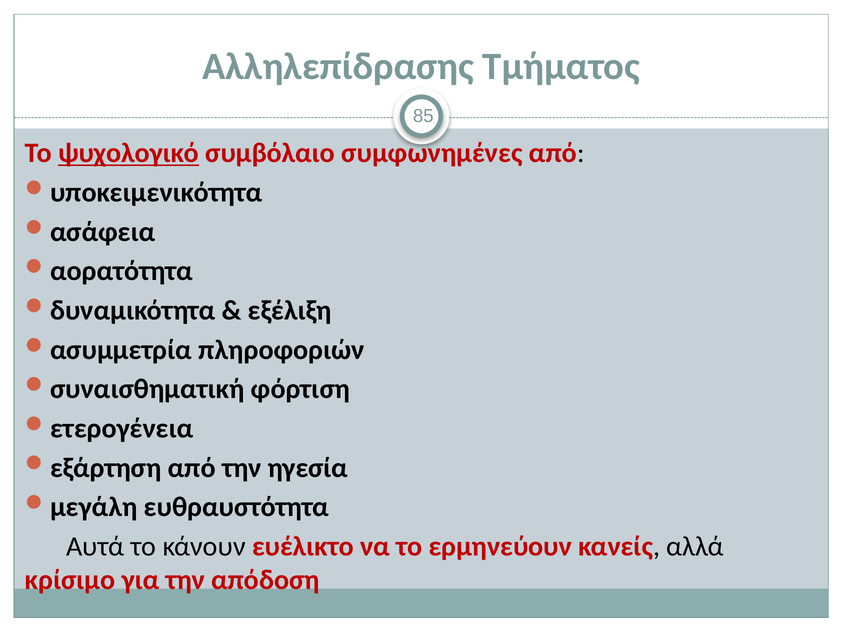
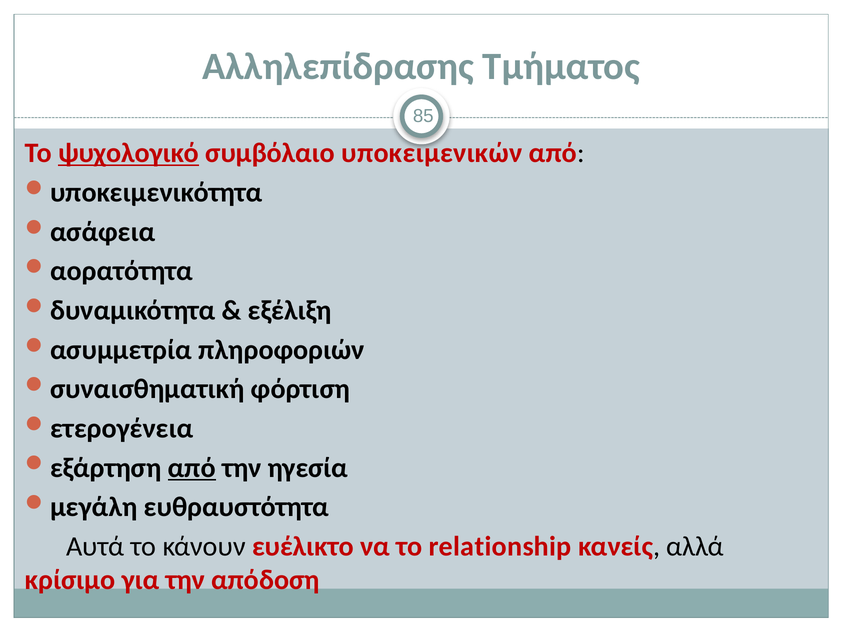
συμφωνημένες: συμφωνημένες -> υποκειμενικών
από at (192, 468) underline: none -> present
ερμηνεύουν: ερμηνεύουν -> relationship
